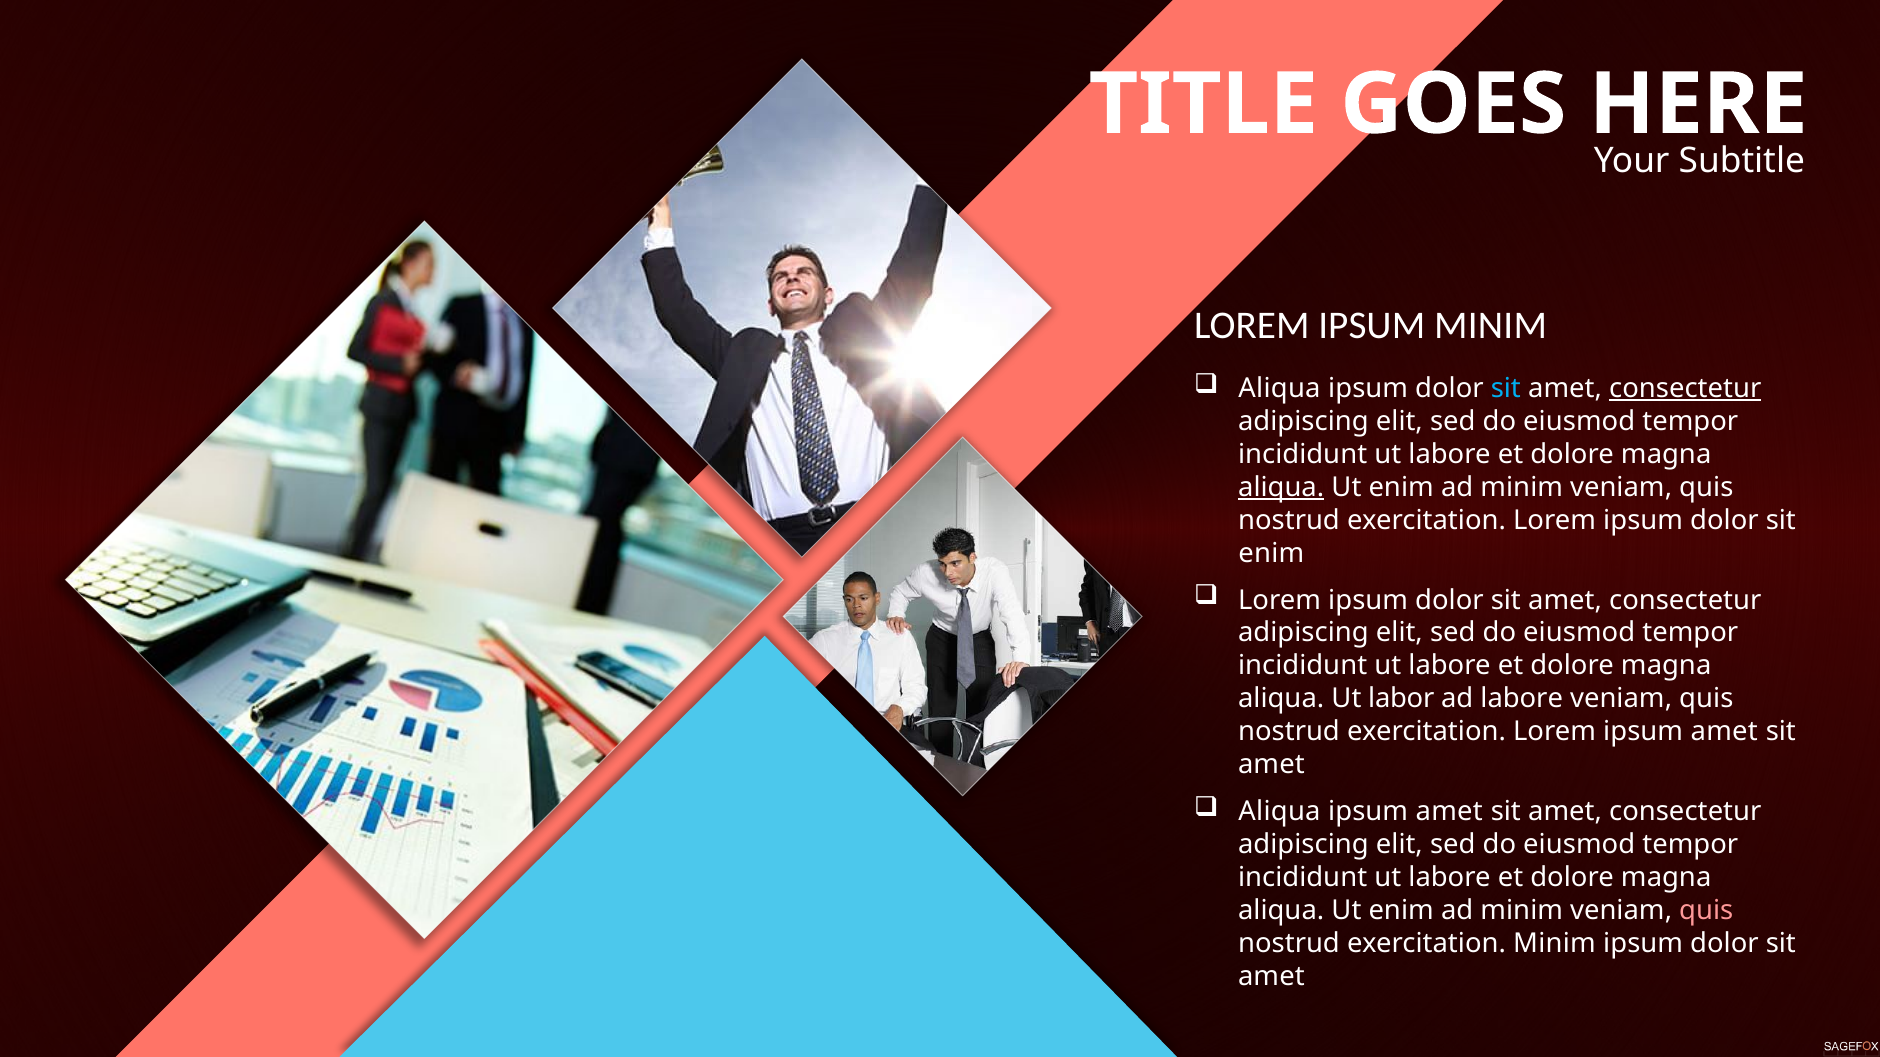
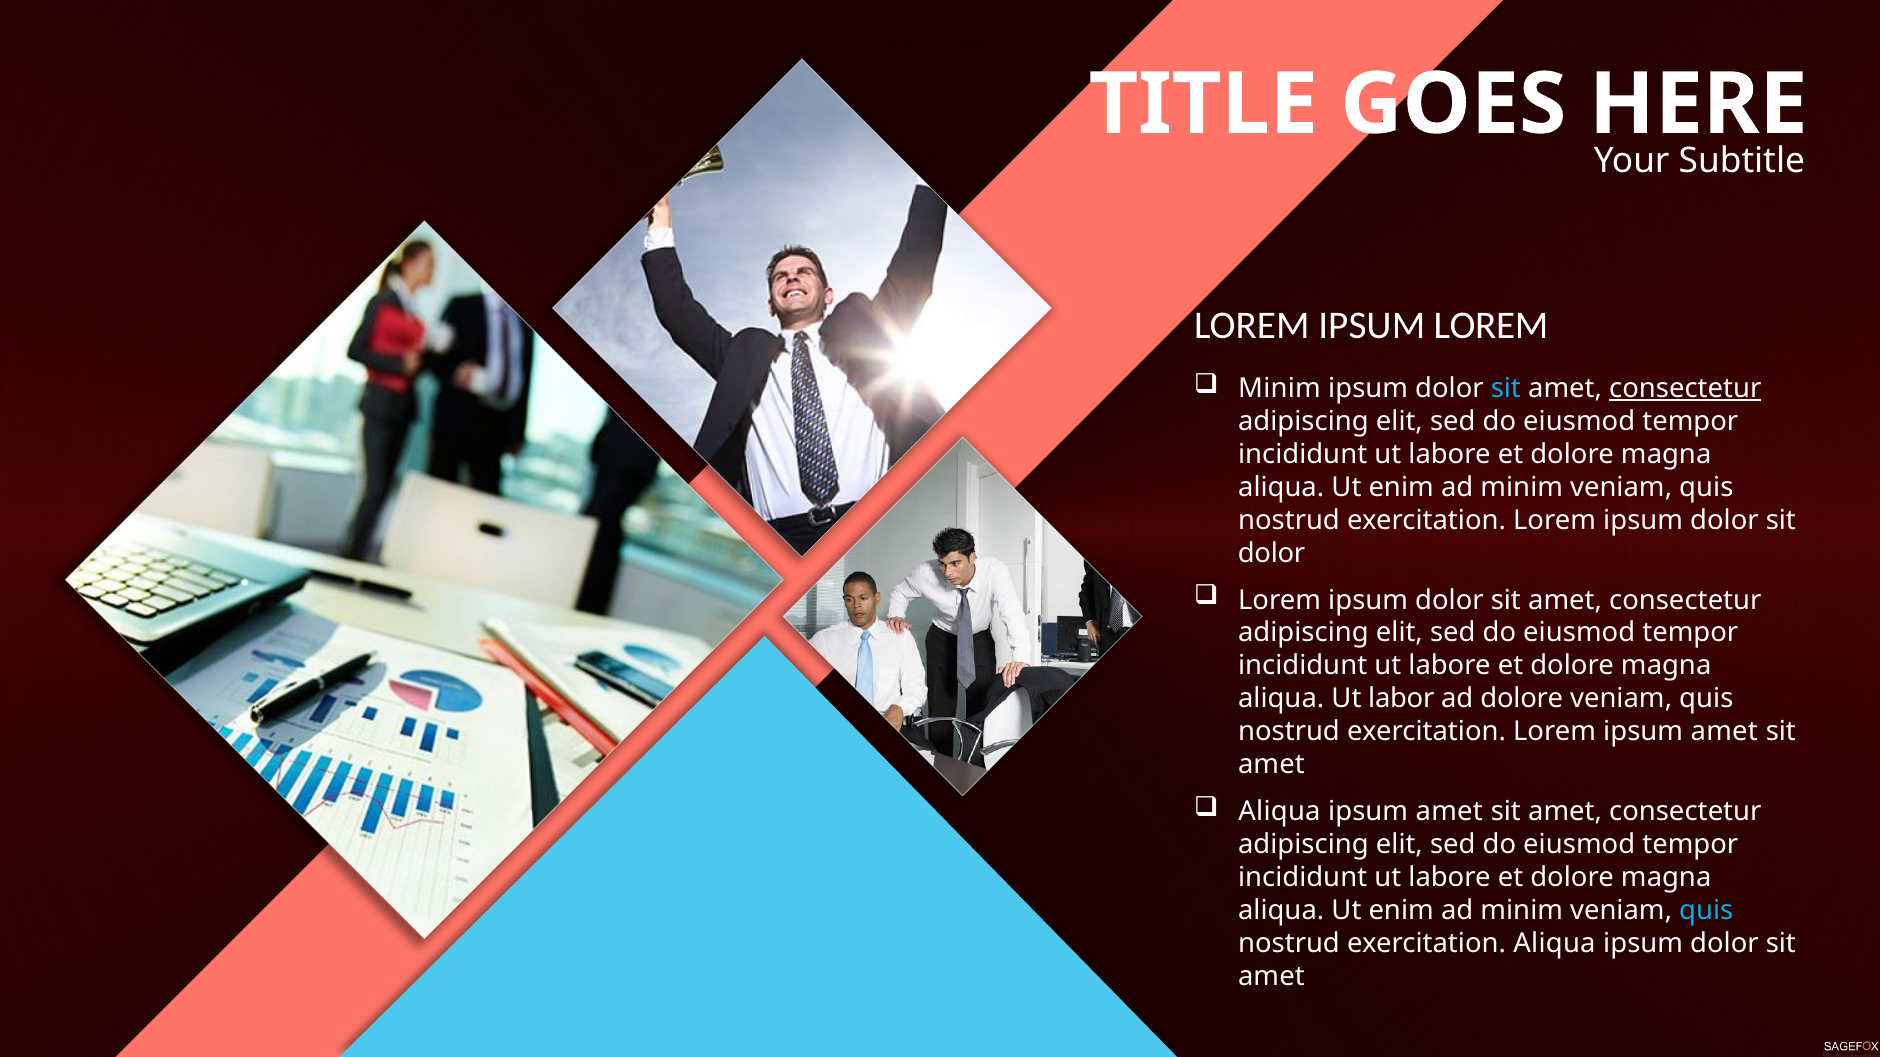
IPSUM MINIM: MINIM -> LOREM
Aliqua at (1280, 389): Aliqua -> Minim
aliqua at (1281, 487) underline: present -> none
enim at (1271, 553): enim -> dolor
ad labore: labore -> dolore
quis at (1706, 911) colour: pink -> light blue
exercitation Minim: Minim -> Aliqua
